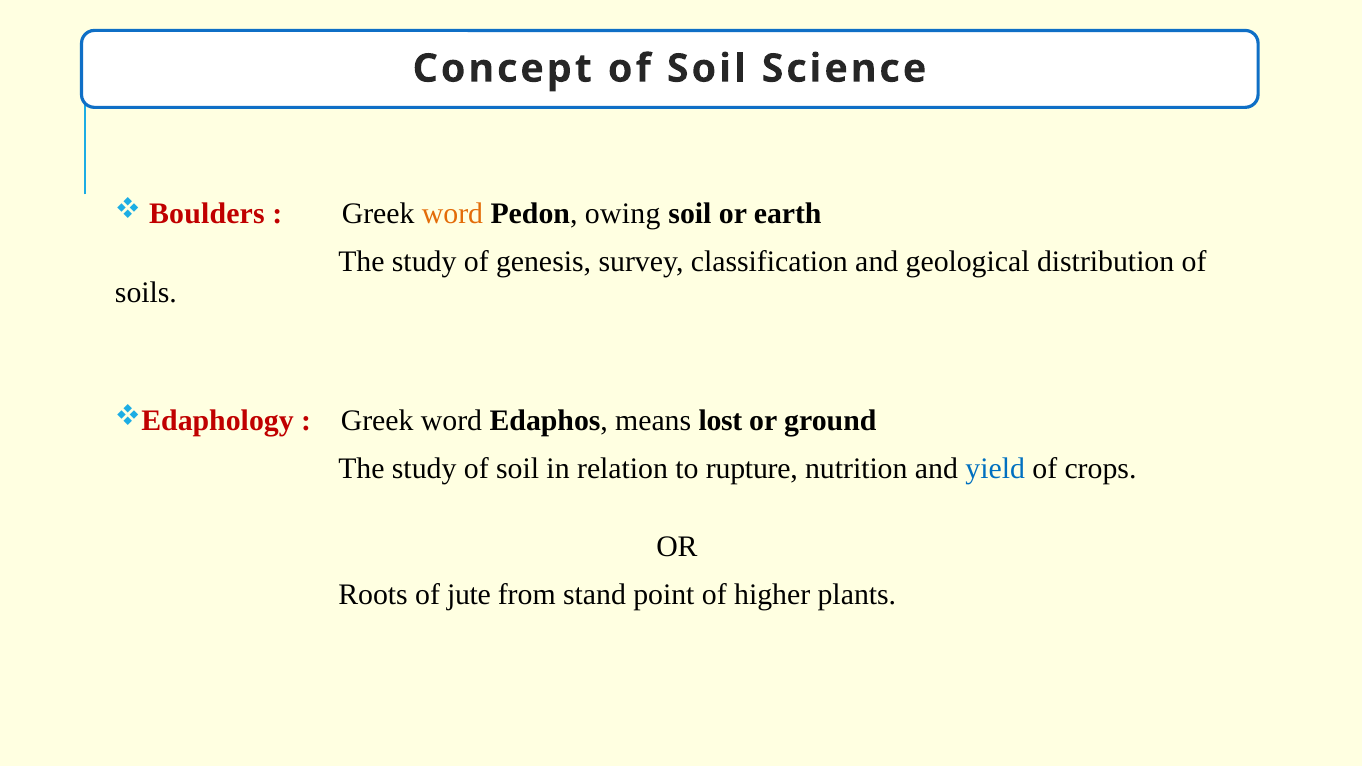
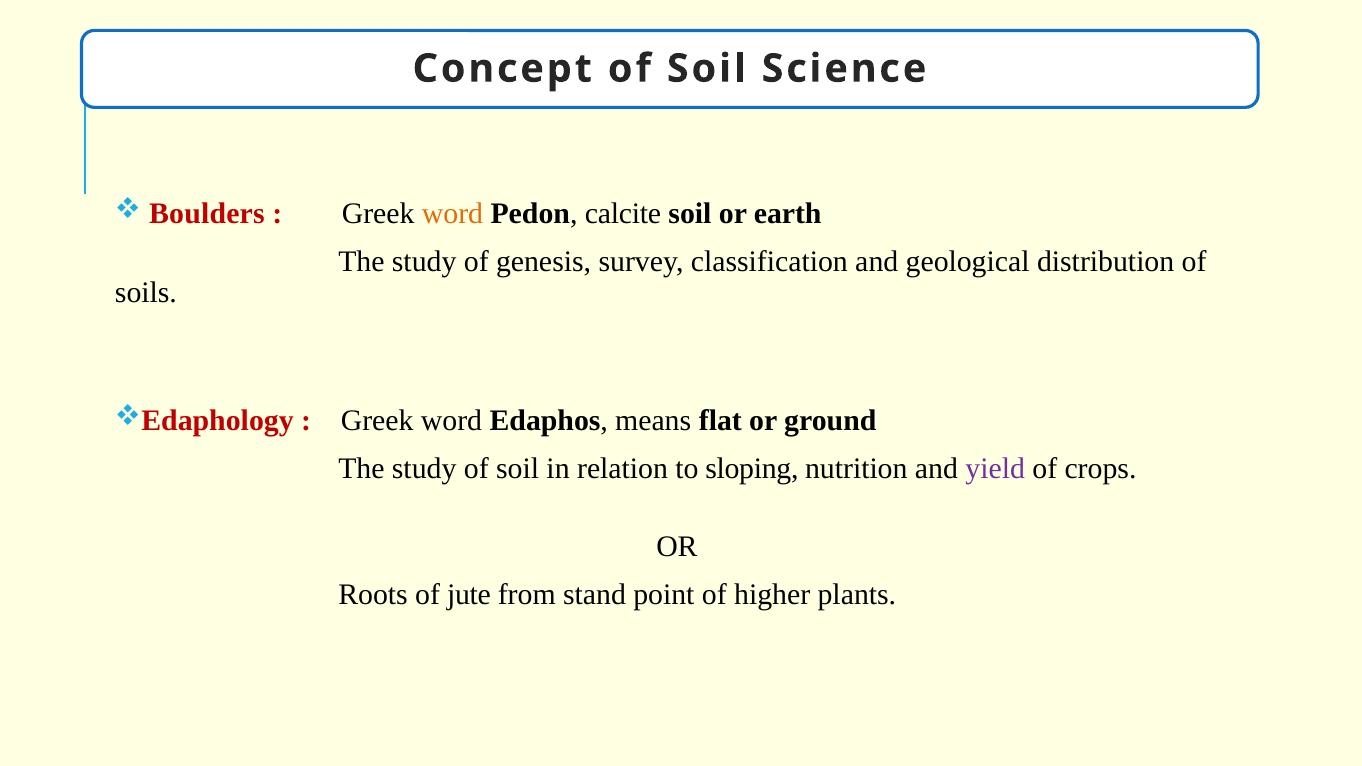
owing: owing -> calcite
lost: lost -> flat
rupture: rupture -> sloping
yield colour: blue -> purple
